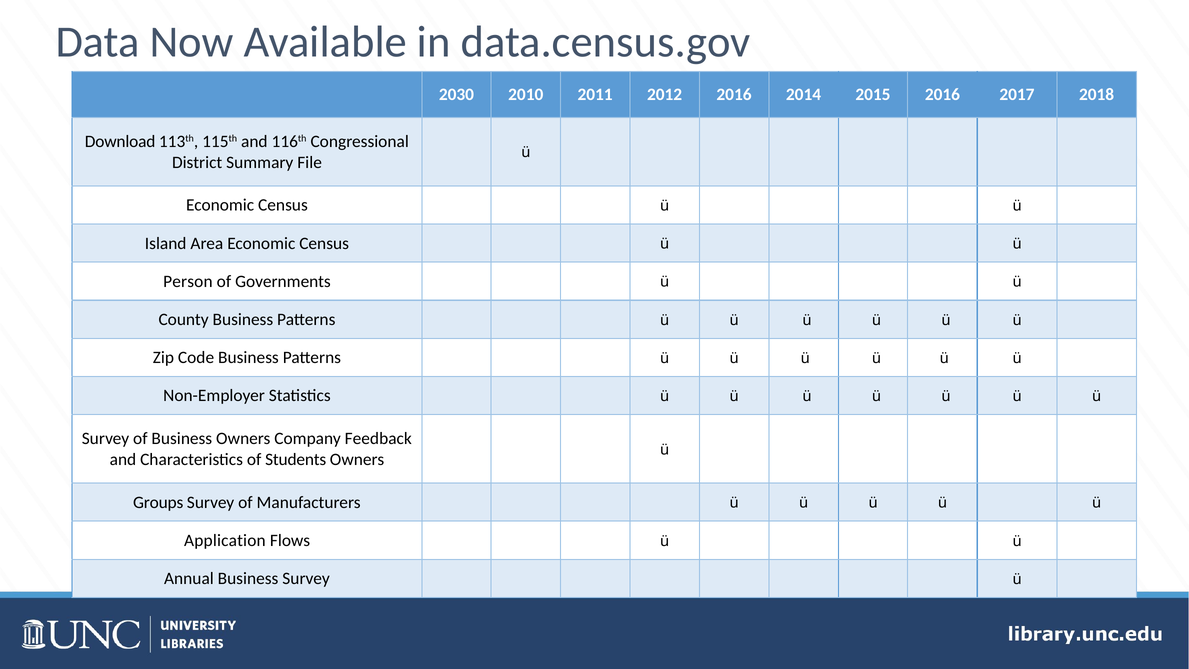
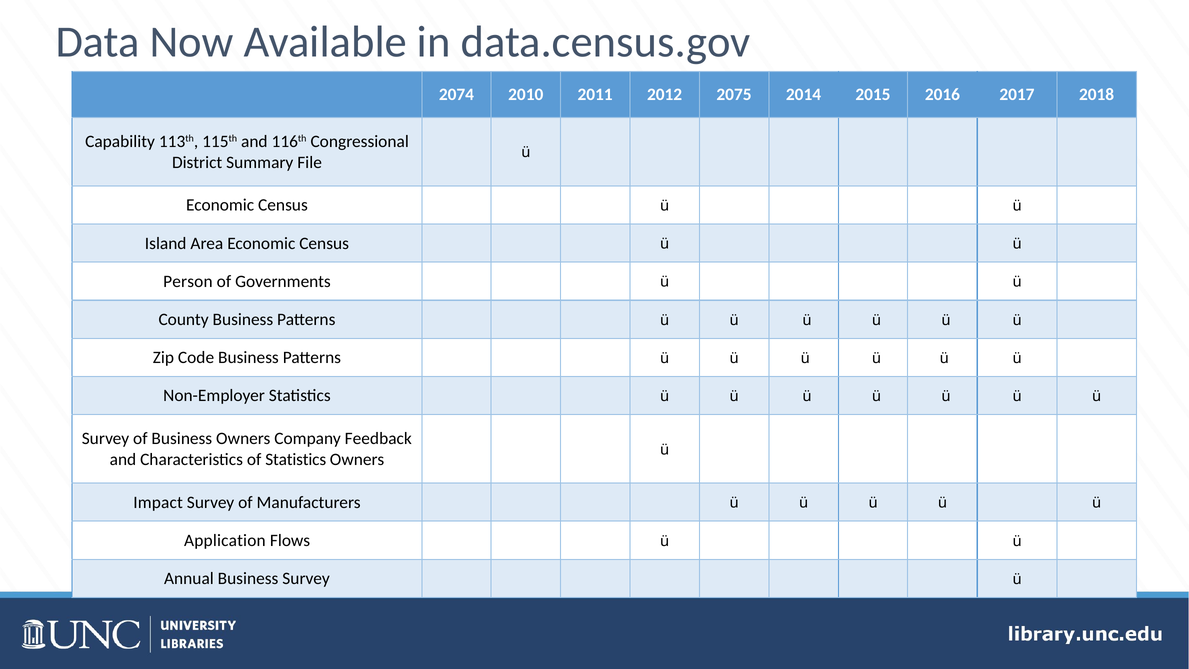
2030: 2030 -> 2074
2012 2016: 2016 -> 2075
Download: Download -> Capability
of Students: Students -> Statistics
Groups: Groups -> Impact
